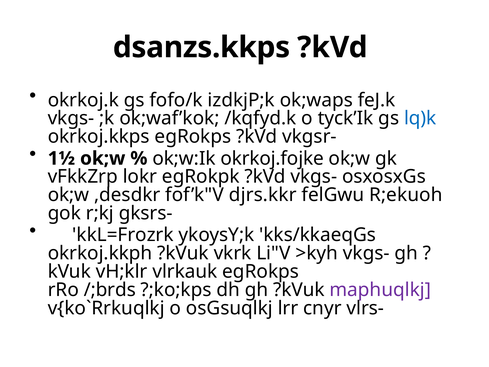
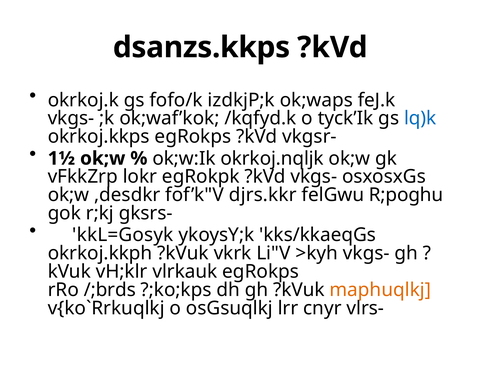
okrkoj.fojke: okrkoj.fojke -> okrkoj.nqljk
R;ekuoh: R;ekuoh -> R;poghu
kkL=Frozrk: kkL=Frozrk -> kkL=Gosyk
maphuqlkj colour: purple -> orange
